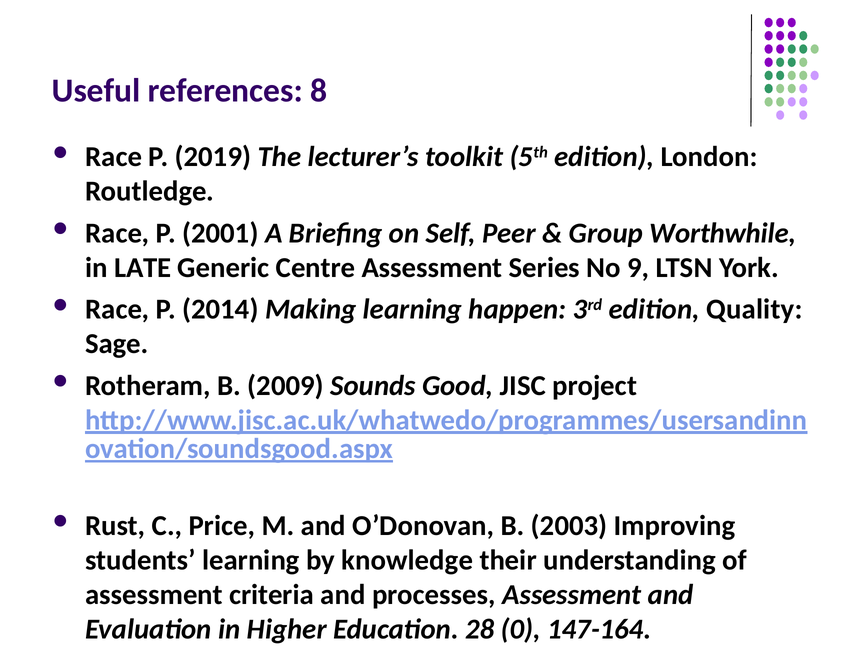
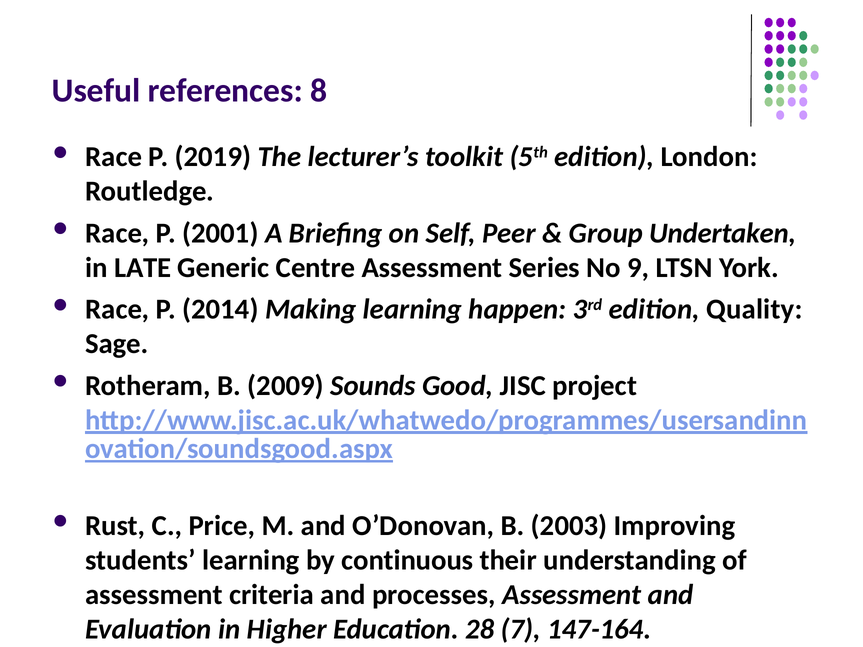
Worthwhile: Worthwhile -> Undertaken
knowledge: knowledge -> continuous
0: 0 -> 7
